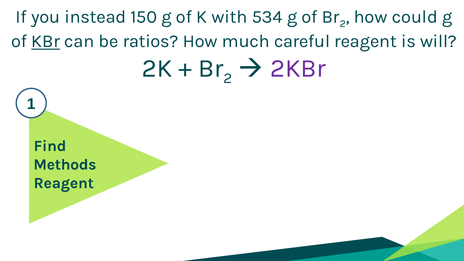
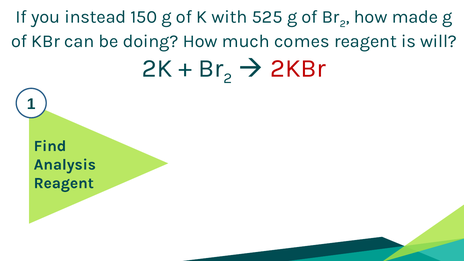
534: 534 -> 525
could: could -> made
KBr underline: present -> none
ratios: ratios -> doing
careful: careful -> comes
2KBr colour: purple -> red
Methods: Methods -> Analysis
